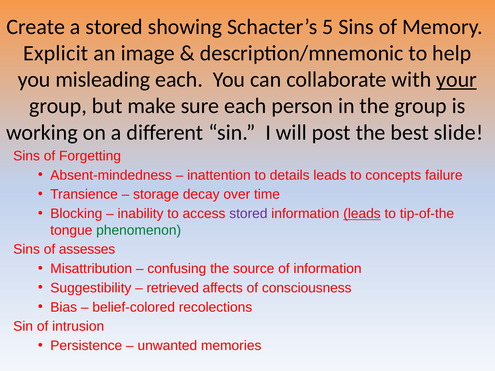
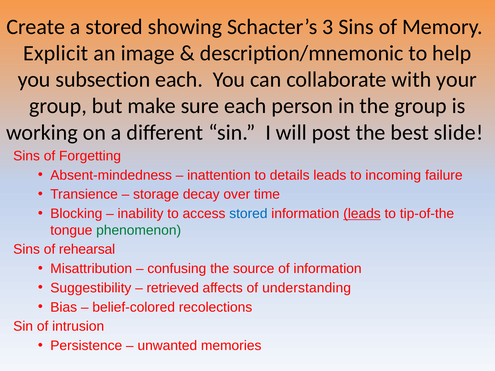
5: 5 -> 3
misleading: misleading -> subsection
your underline: present -> none
concepts: concepts -> incoming
stored at (248, 214) colour: purple -> blue
assesses: assesses -> rehearsal
consciousness: consciousness -> understanding
